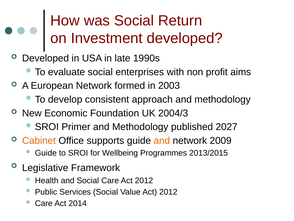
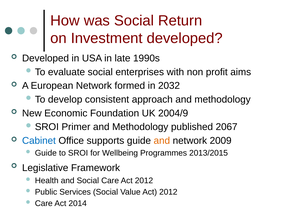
2003: 2003 -> 2032
2004/3: 2004/3 -> 2004/9
2027: 2027 -> 2067
Cabinet colour: orange -> blue
